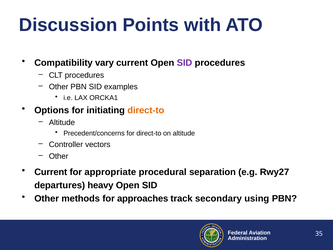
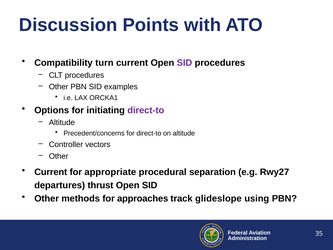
vary: vary -> turn
direct-to at (146, 110) colour: orange -> purple
heavy: heavy -> thrust
secondary: secondary -> glideslope
